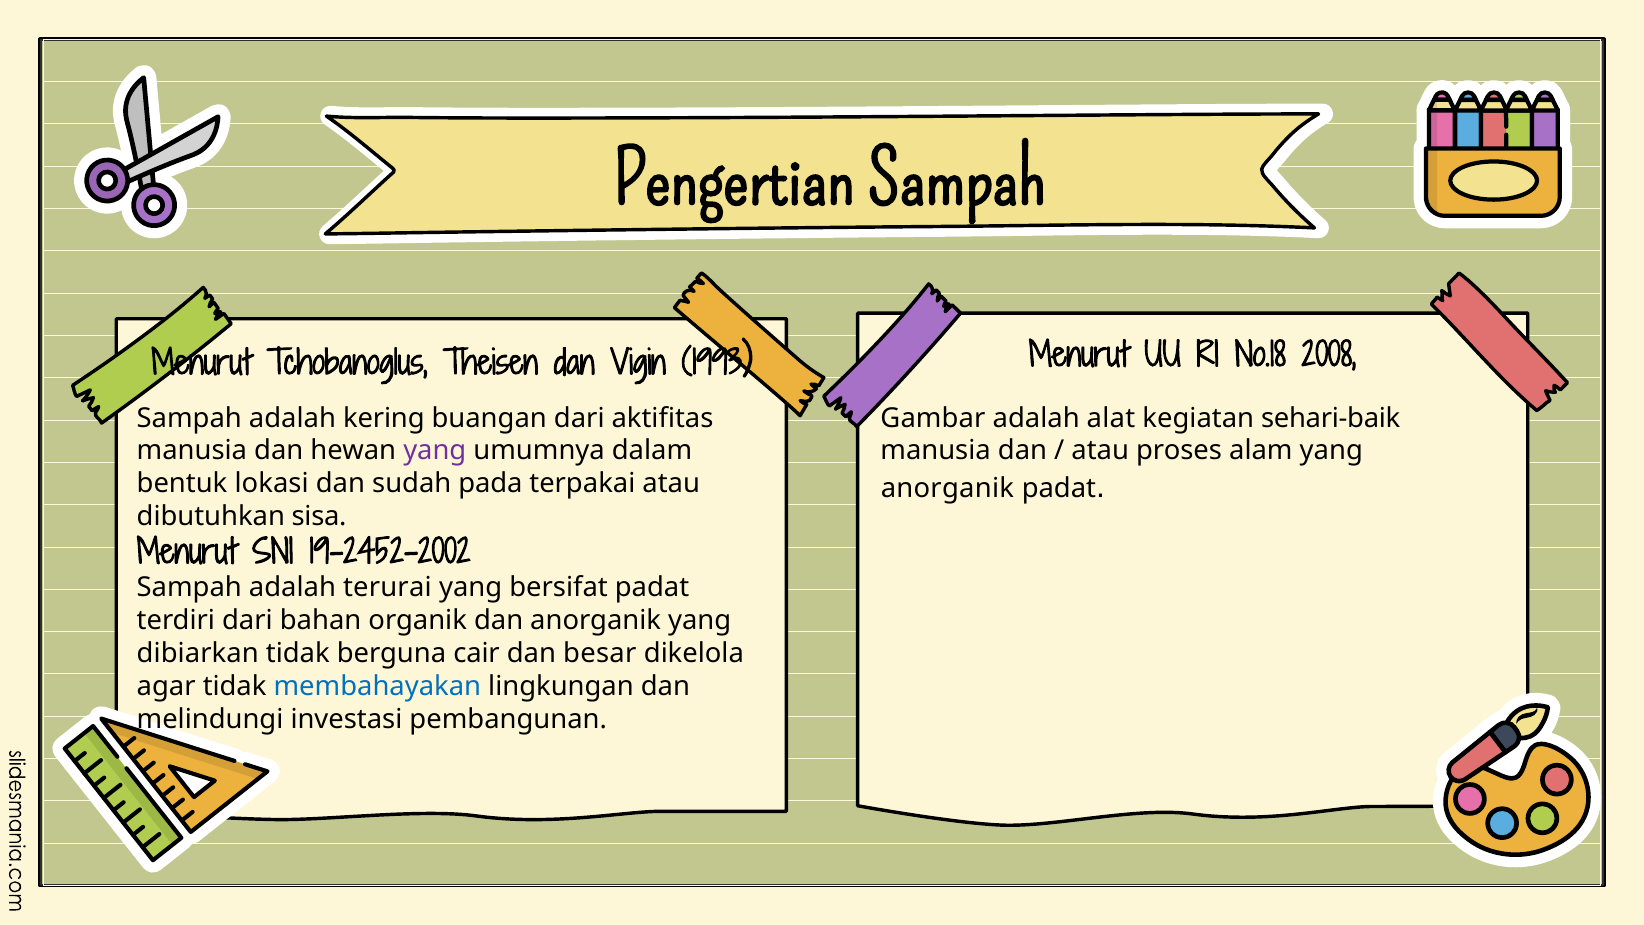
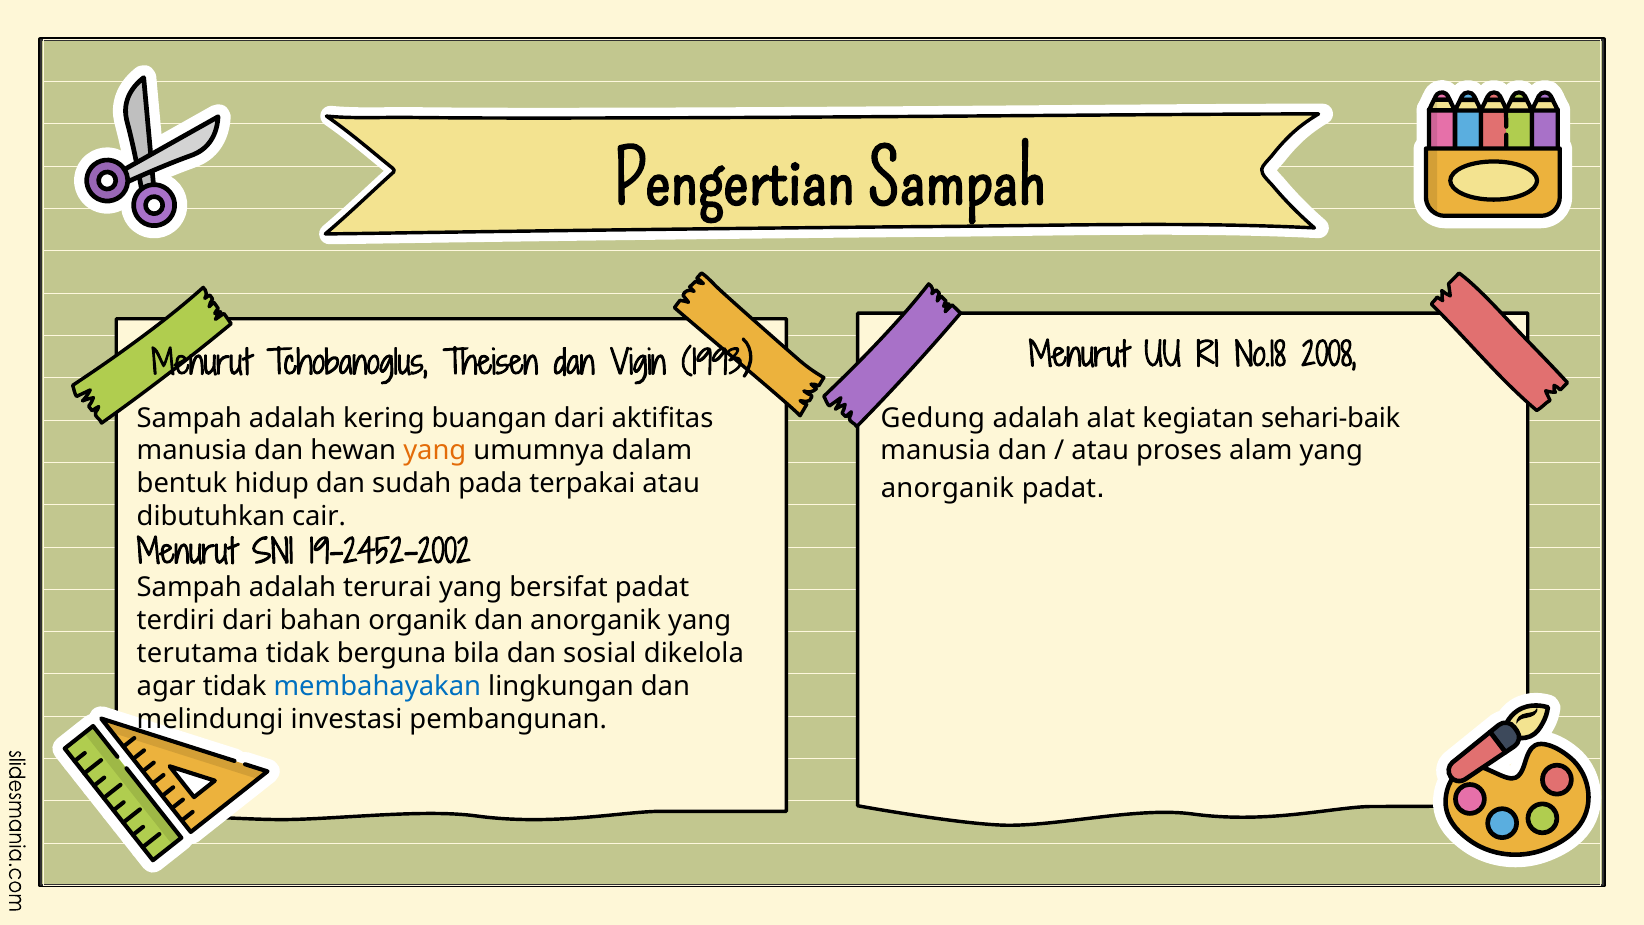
Gambar: Gambar -> Gedung
yang at (435, 451) colour: purple -> orange
lokasi: lokasi -> hidup
sisa: sisa -> cair
dibiarkan: dibiarkan -> terutama
cair: cair -> bila
besar: besar -> sosial
